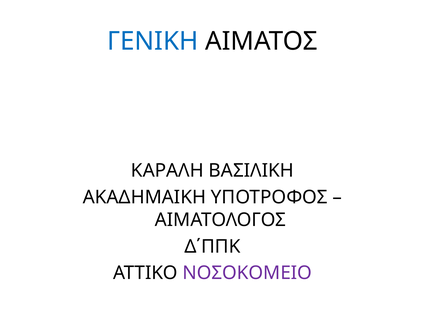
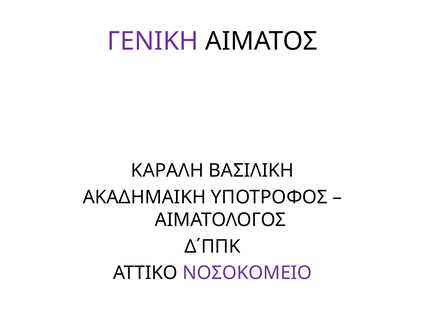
ΓΕΝΙΚΗ colour: blue -> purple
